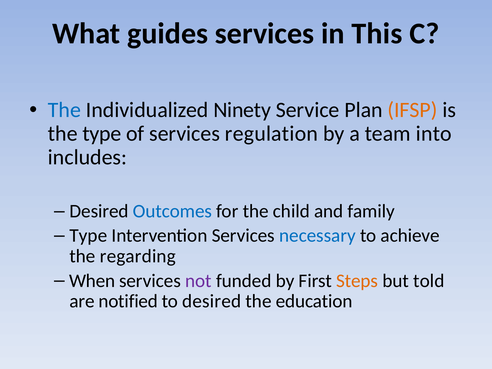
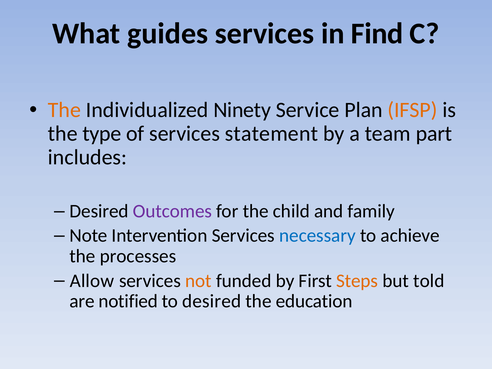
This: This -> Find
The at (64, 110) colour: blue -> orange
regulation: regulation -> statement
into: into -> part
Outcomes colour: blue -> purple
Type at (88, 236): Type -> Note
regarding: regarding -> processes
When: When -> Allow
not colour: purple -> orange
